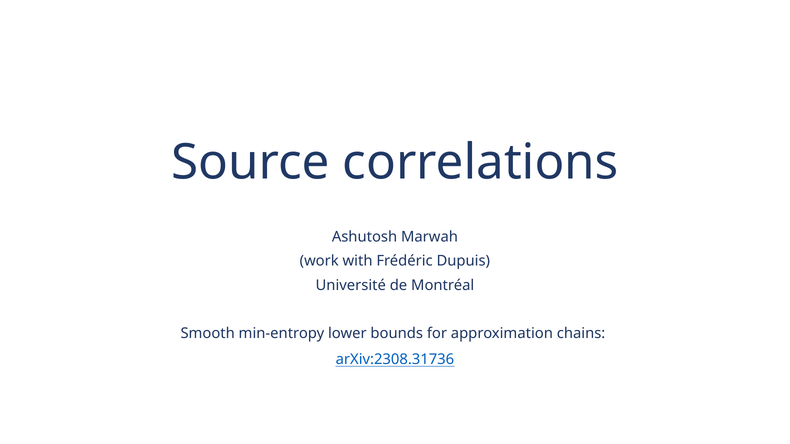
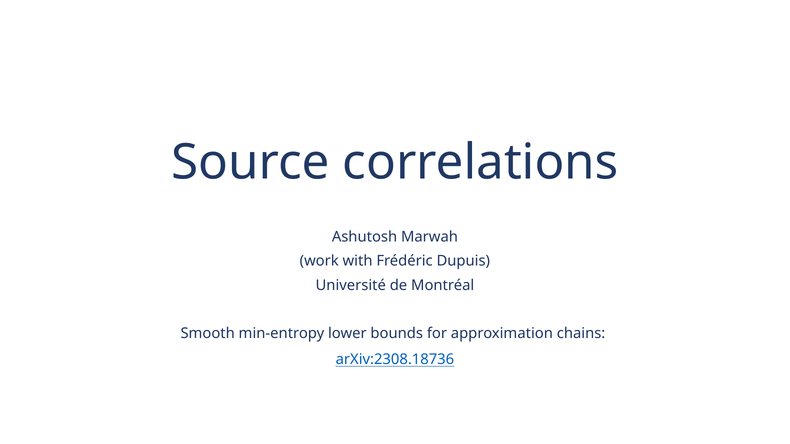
arXiv:2308.31736: arXiv:2308.31736 -> arXiv:2308.18736
